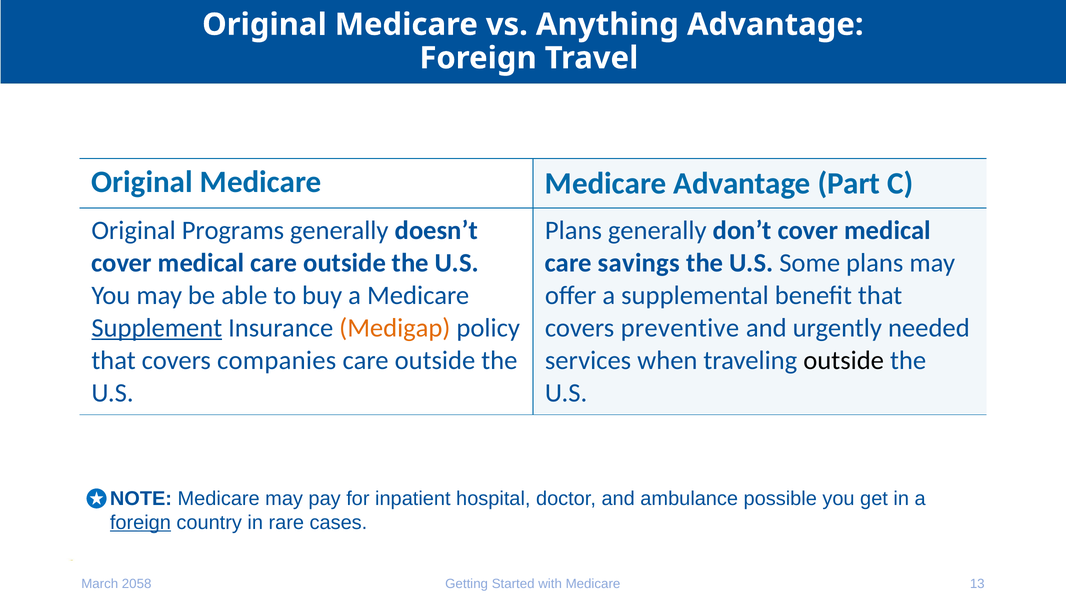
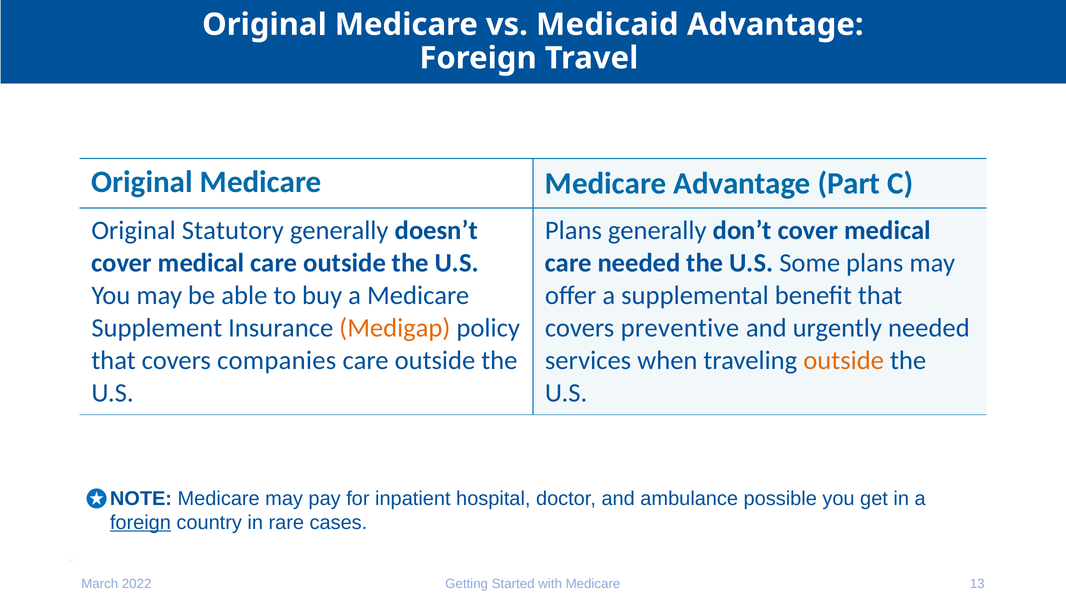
Anything: Anything -> Medicaid
Programs: Programs -> Statutory
care savings: savings -> needed
Supplement underline: present -> none
outside at (844, 361) colour: black -> orange
2058: 2058 -> 2022
